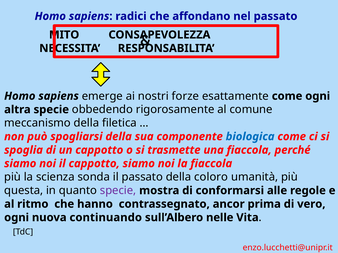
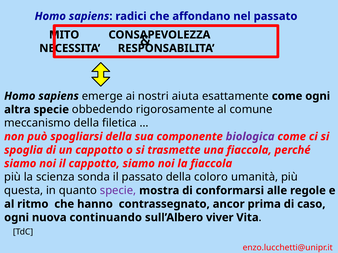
forze: forze -> aiuta
biologica colour: blue -> purple
vero: vero -> caso
nelle: nelle -> viver
